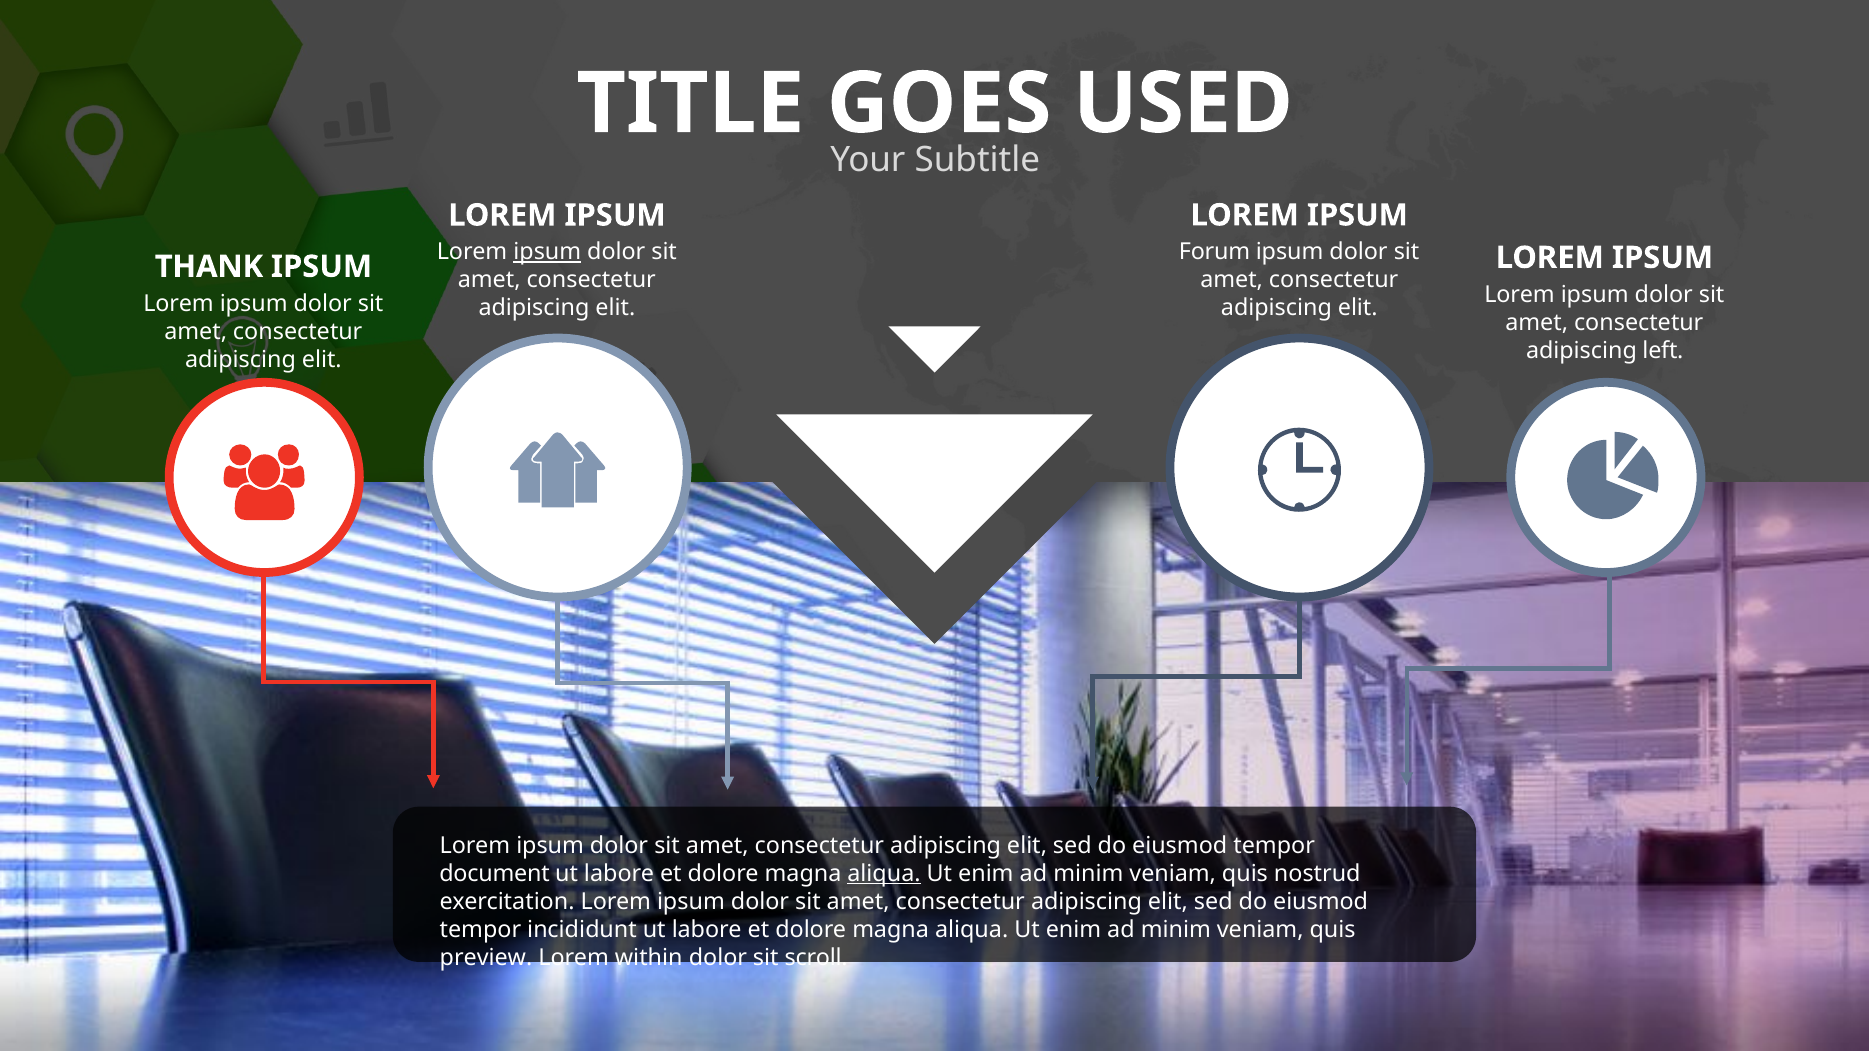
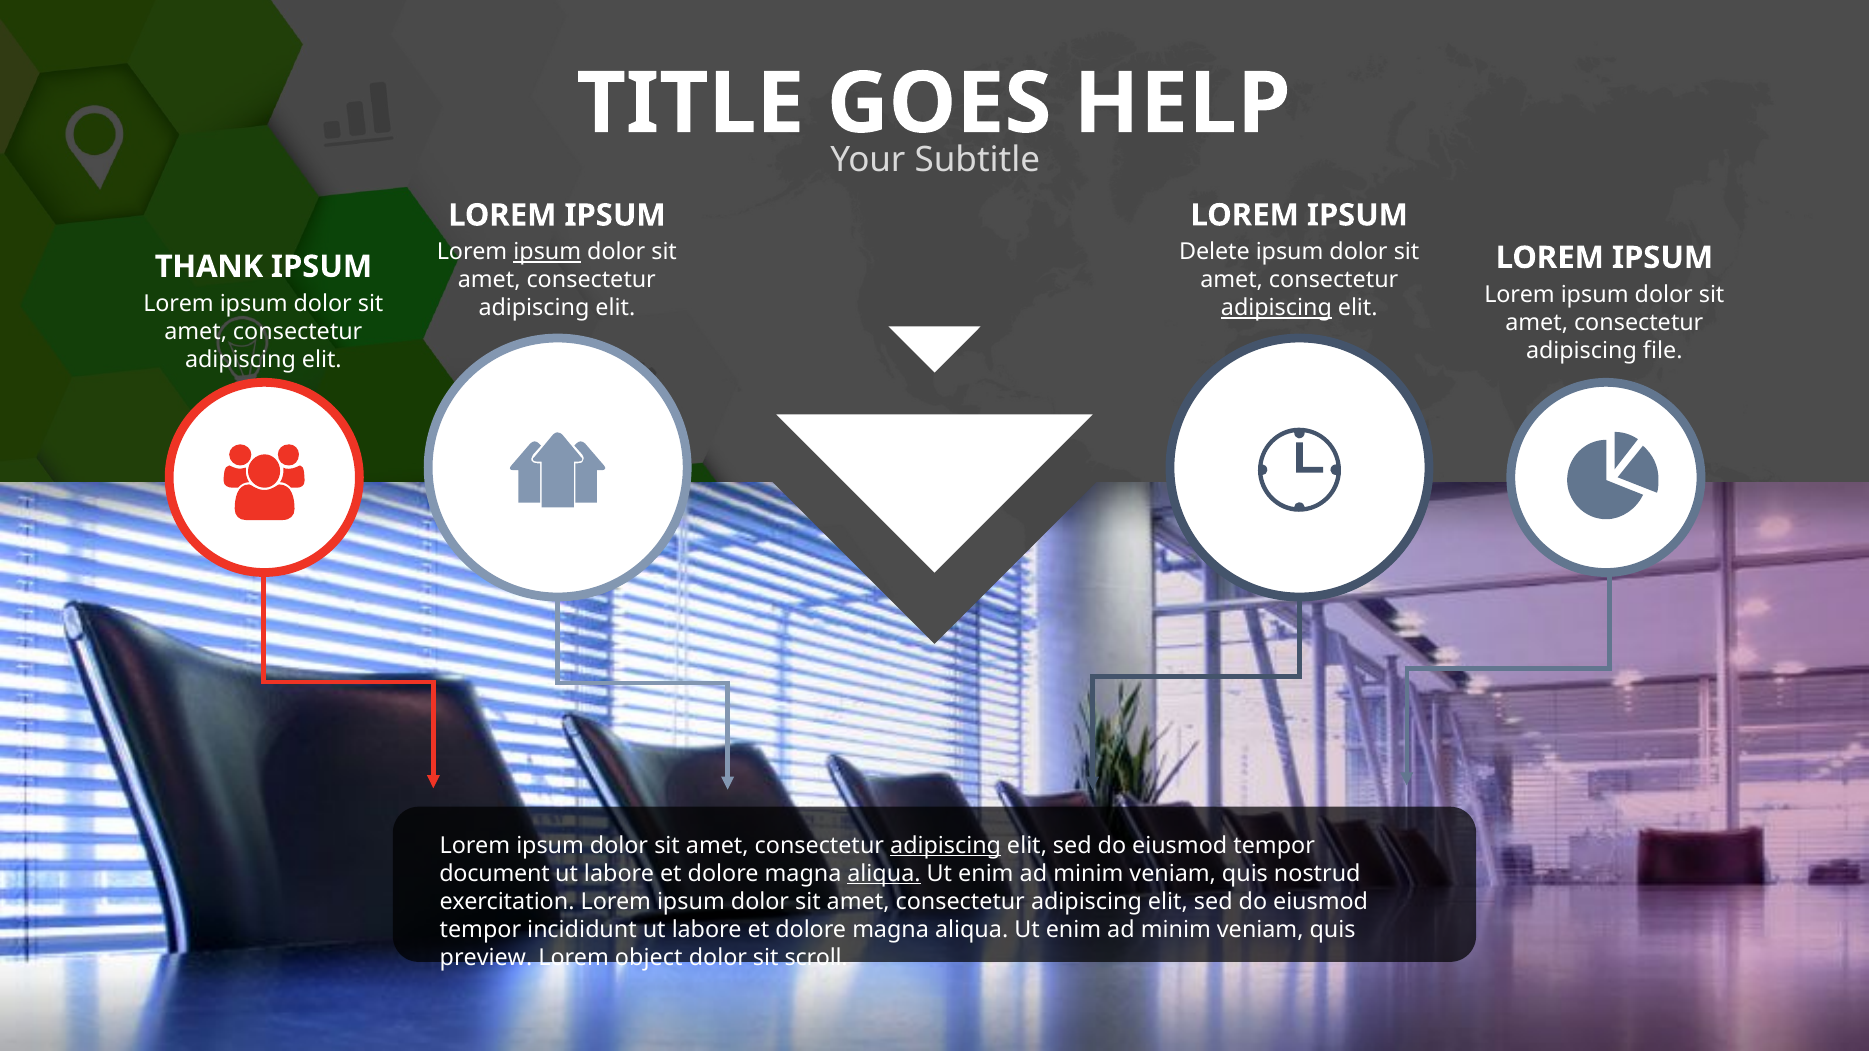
USED: USED -> HELP
Forum: Forum -> Delete
adipiscing at (1276, 308) underline: none -> present
left: left -> file
adipiscing at (946, 846) underline: none -> present
within: within -> object
